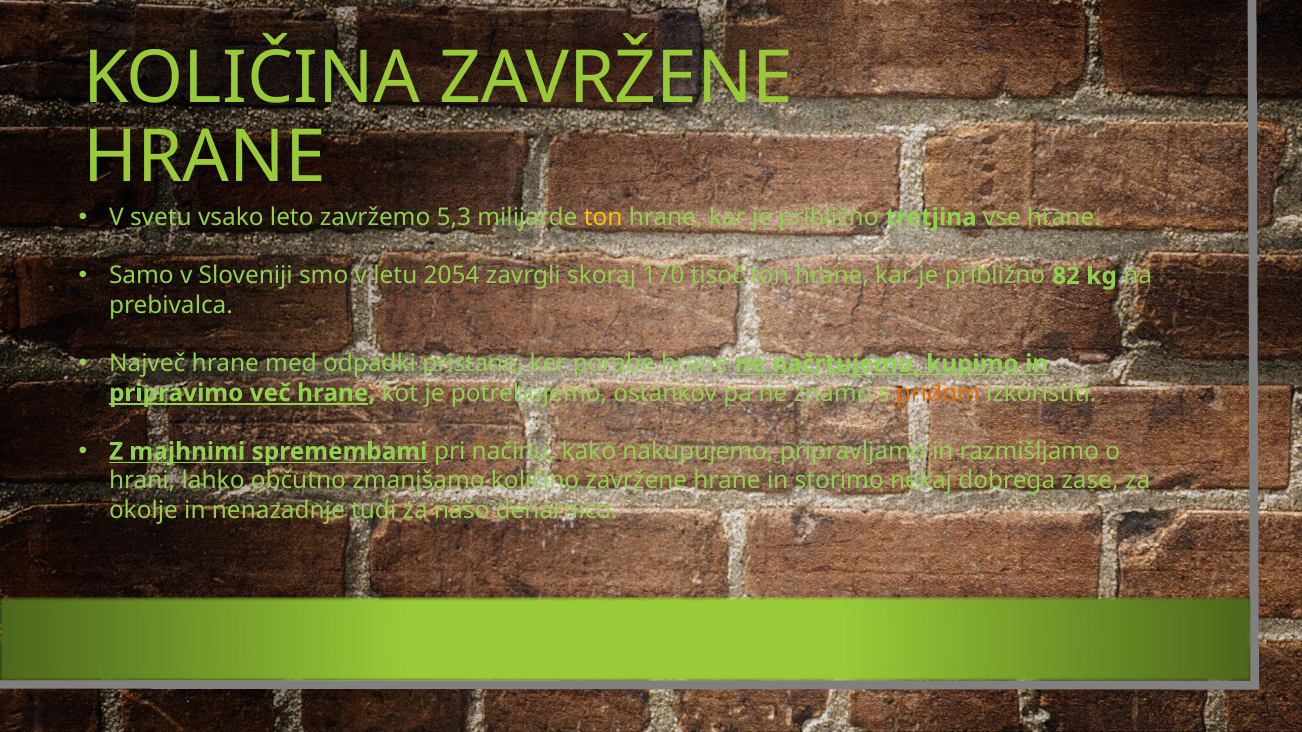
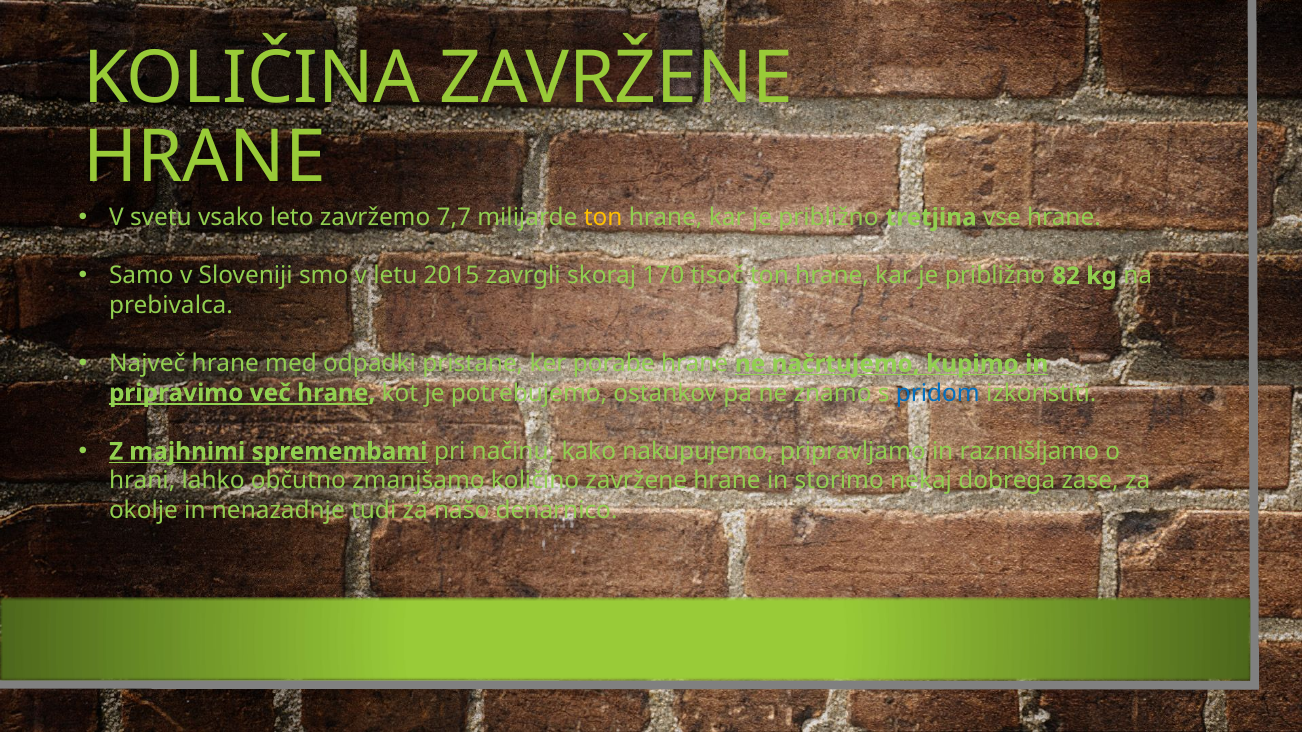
5,3: 5,3 -> 7,7
2054: 2054 -> 2015
pridom colour: orange -> blue
